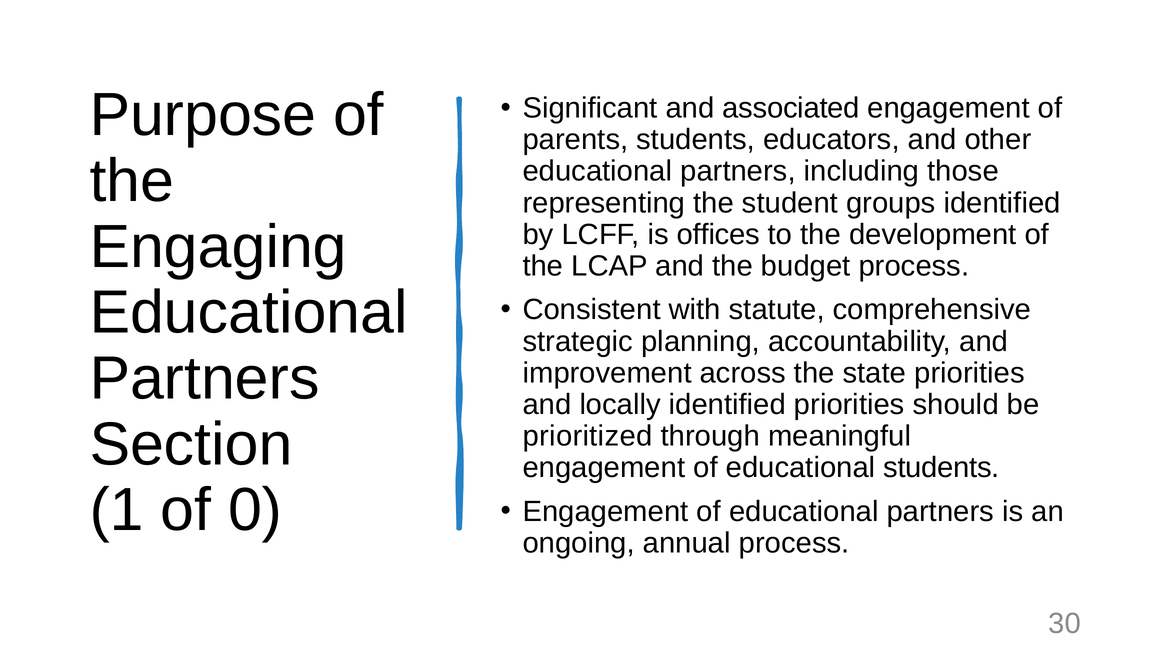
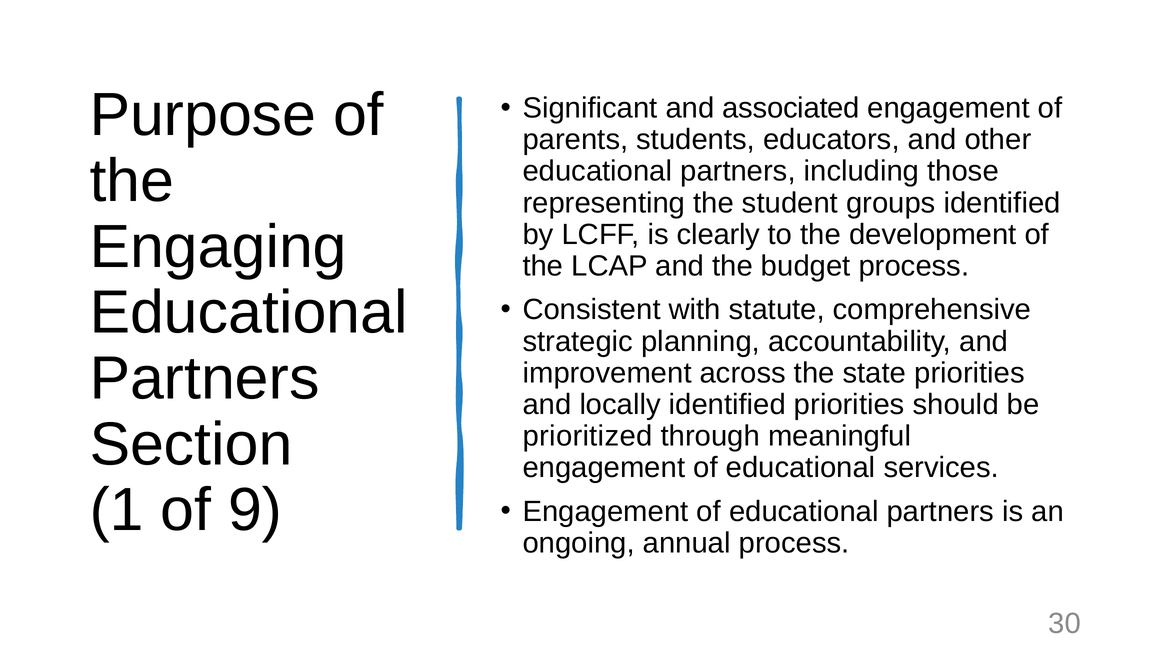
offices: offices -> clearly
educational students: students -> services
0: 0 -> 9
